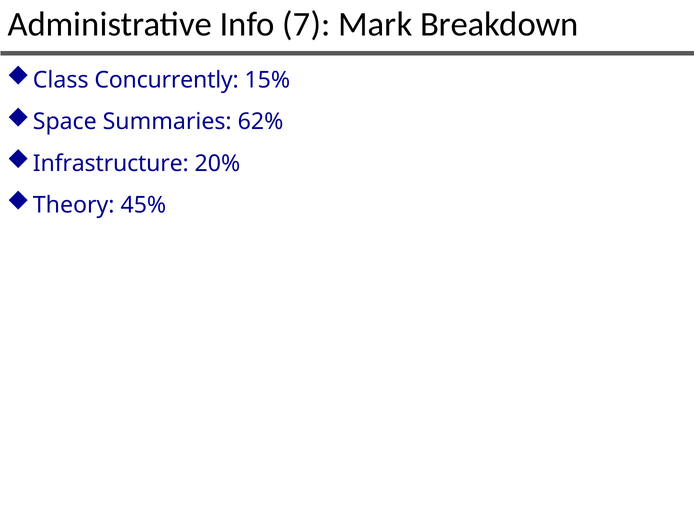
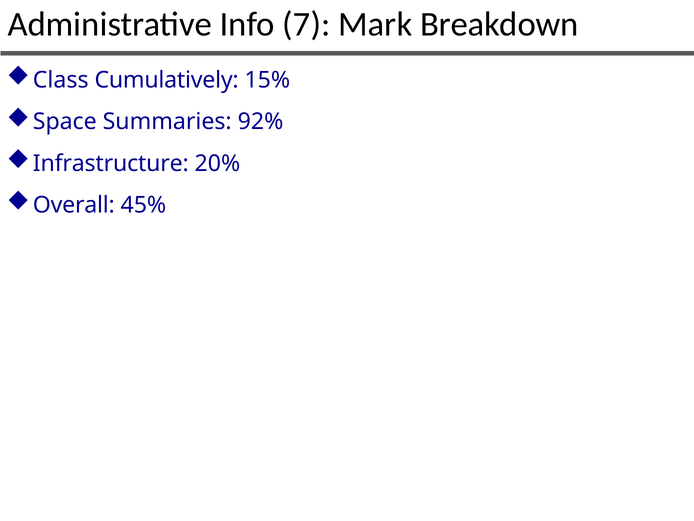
Concurrently: Concurrently -> Cumulatively
62%: 62% -> 92%
Theory: Theory -> Overall
